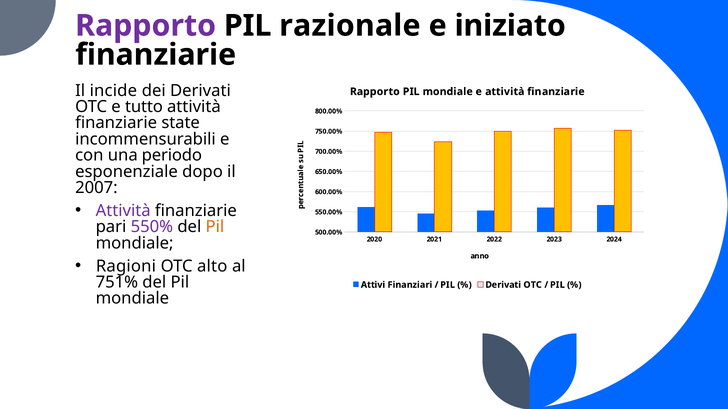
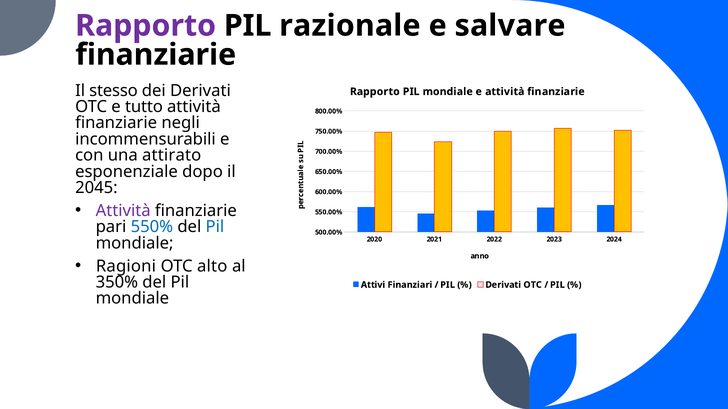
iniziato: iniziato -> salvare
incide: incide -> stesso
state: state -> negli
periodo: periodo -> attirato
2007: 2007 -> 2045
550% colour: purple -> blue
Pil at (215, 227) colour: orange -> blue
751%: 751% -> 350%
